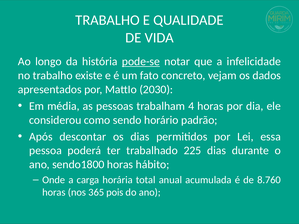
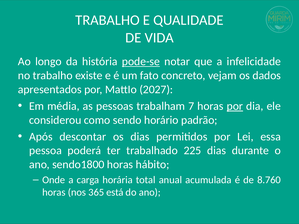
2030: 2030 -> 2027
4: 4 -> 7
por at (235, 106) underline: none -> present
pois: pois -> está
